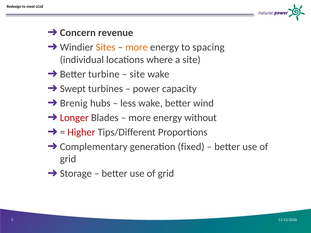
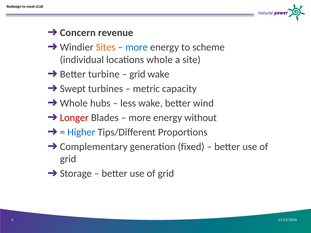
more at (137, 47) colour: orange -> blue
spacing: spacing -> scheme
locations where: where -> whole
site at (137, 74): site -> grid
power: power -> metric
Brenig at (74, 103): Brenig -> Whole
Higher colour: red -> blue
